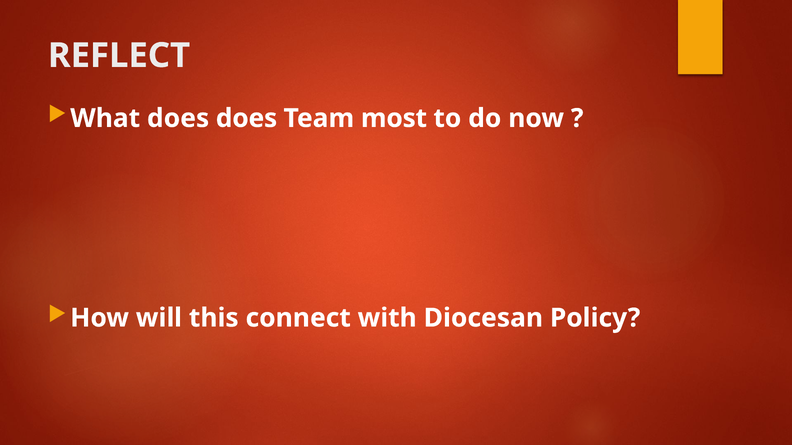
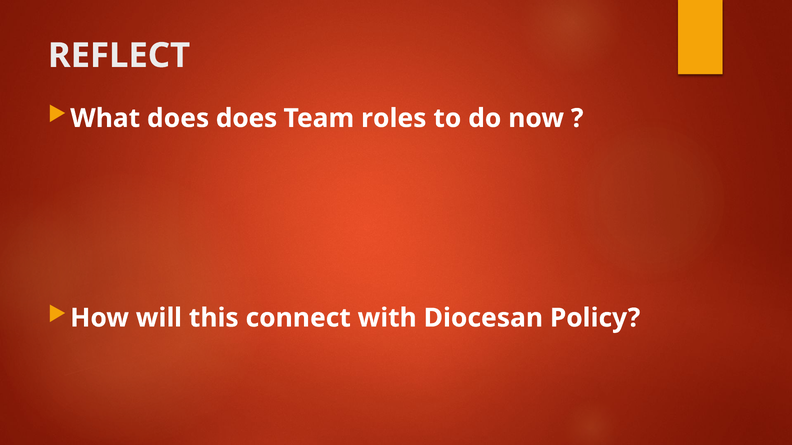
most: most -> roles
